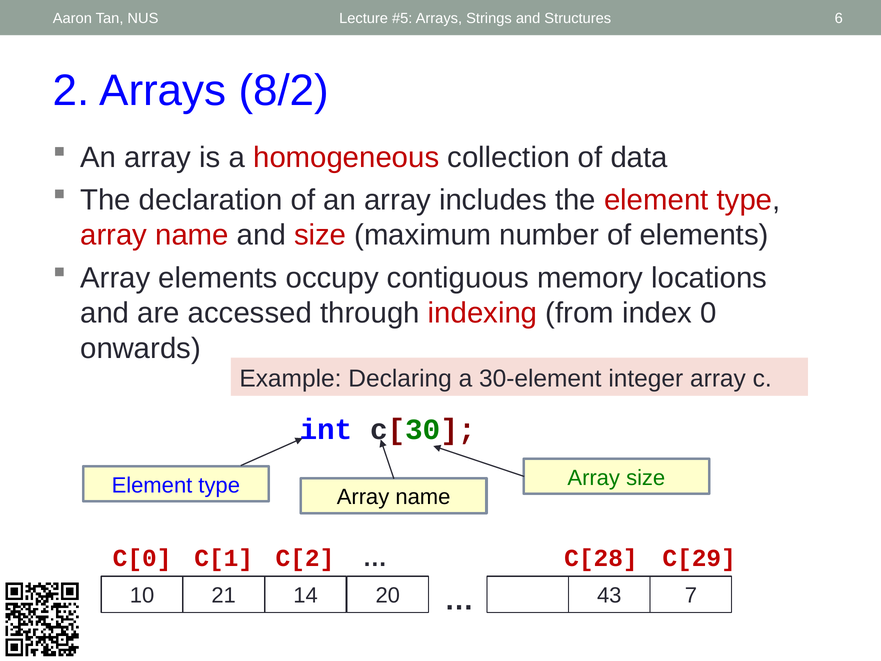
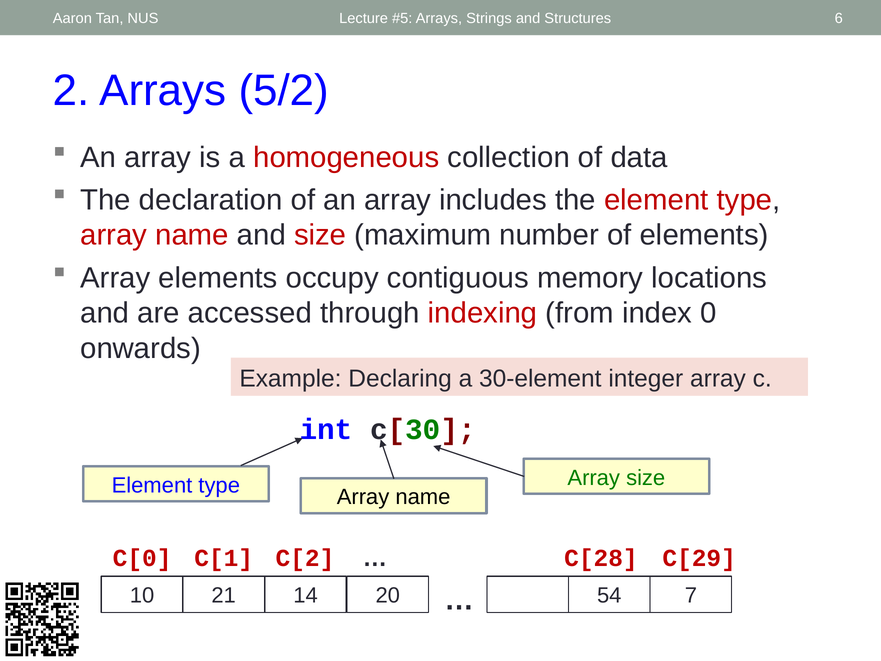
8/2: 8/2 -> 5/2
43: 43 -> 54
